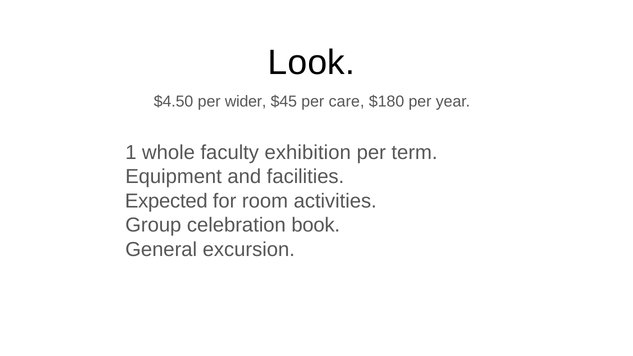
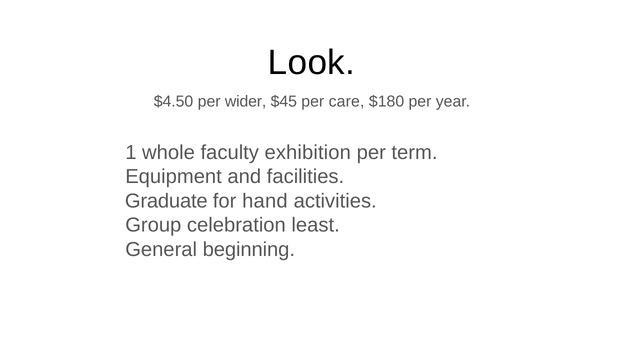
Expected: Expected -> Graduate
room: room -> hand
book: book -> least
excursion: excursion -> beginning
